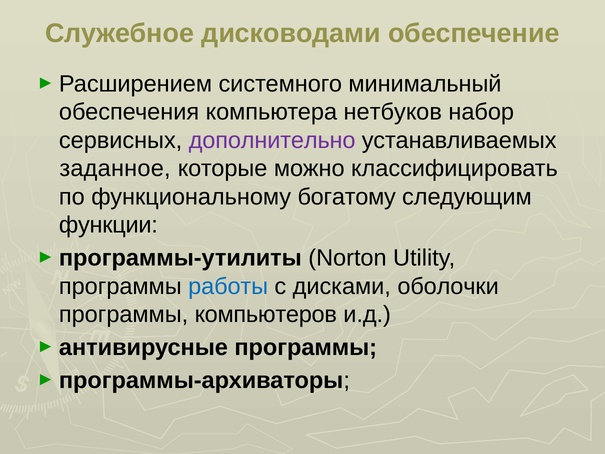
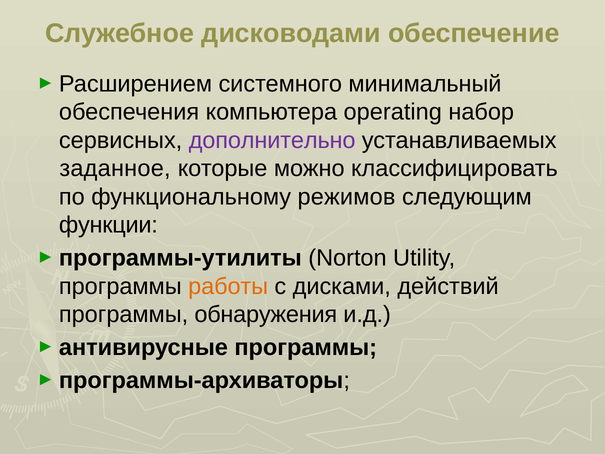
нетбуков: нетбуков -> operating
богатому: богатому -> режимов
работы colour: blue -> orange
оболочки: оболочки -> действий
компьютеров: компьютеров -> обнаружения
